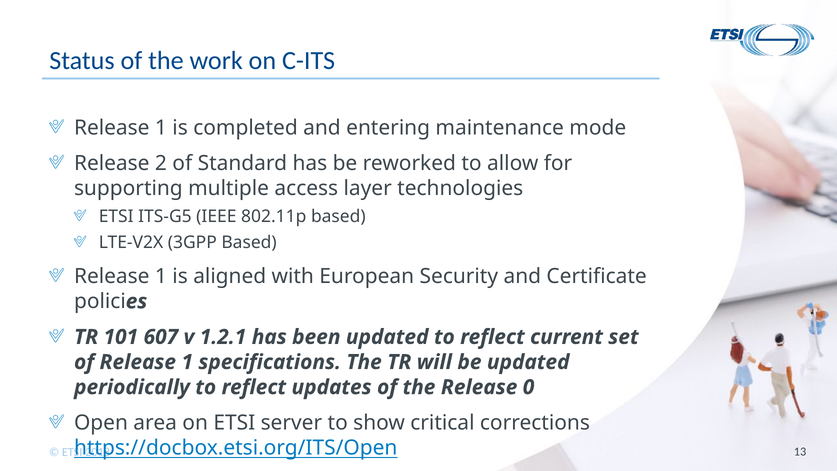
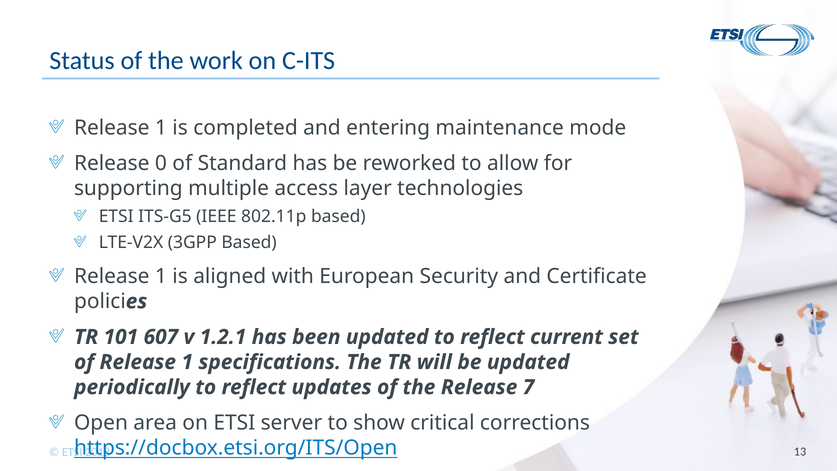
2: 2 -> 0
0: 0 -> 7
